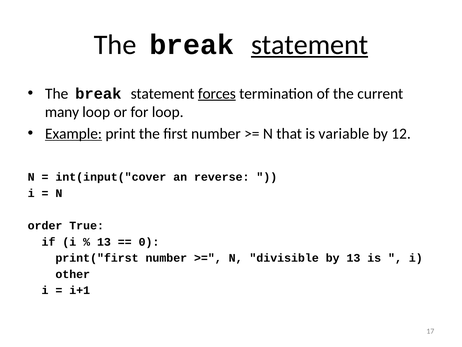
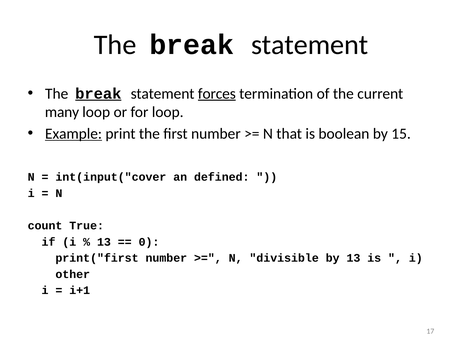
statement at (310, 45) underline: present -> none
break at (98, 93) underline: none -> present
variable: variable -> boolean
12: 12 -> 15
reverse: reverse -> defined
order: order -> count
